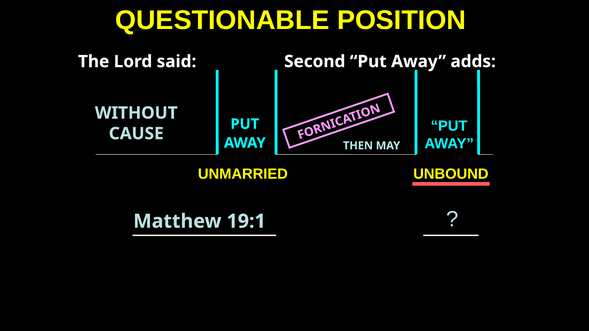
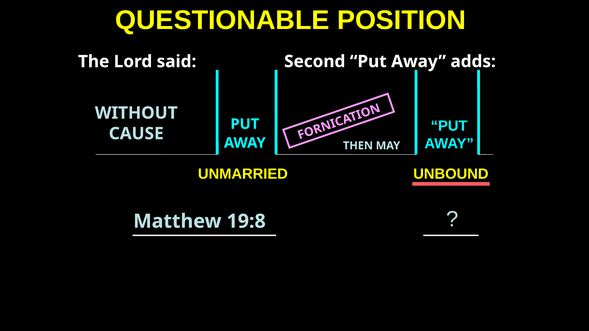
19:1: 19:1 -> 19:8
